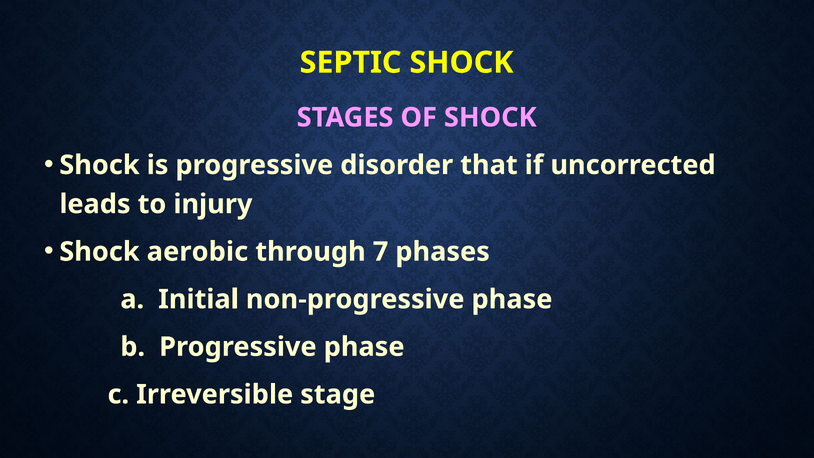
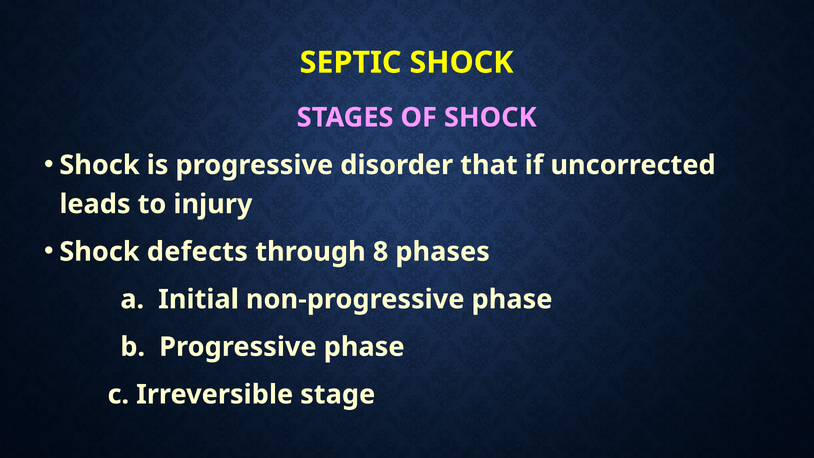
aerobic: aerobic -> defects
7: 7 -> 8
